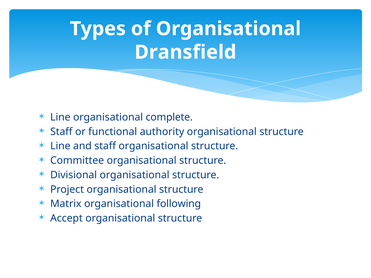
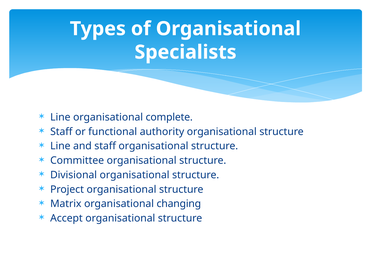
Dransfield: Dransfield -> Specialists
following: following -> changing
